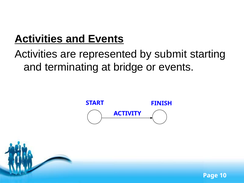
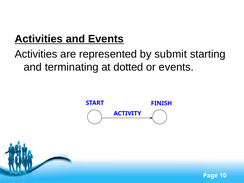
bridge: bridge -> dotted
